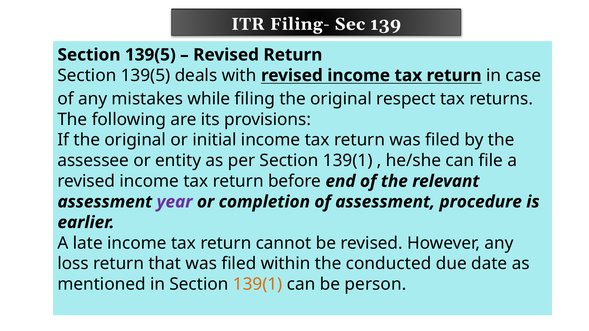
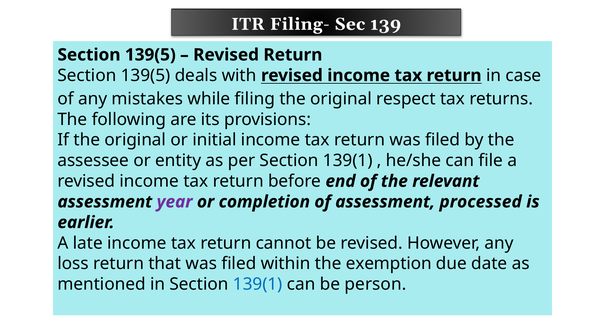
procedure: procedure -> processed
conducted: conducted -> exemption
139(1 at (258, 284) colour: orange -> blue
